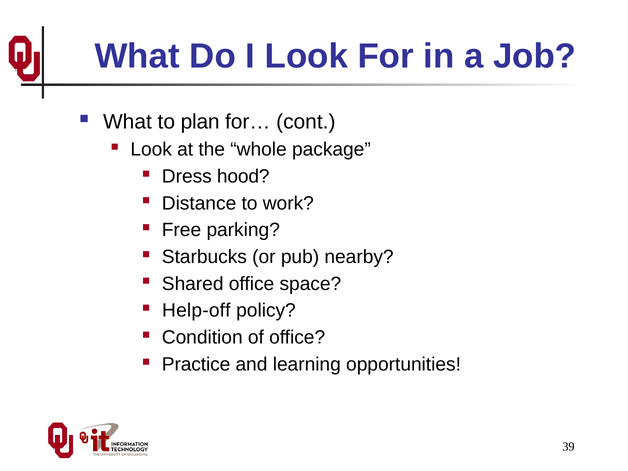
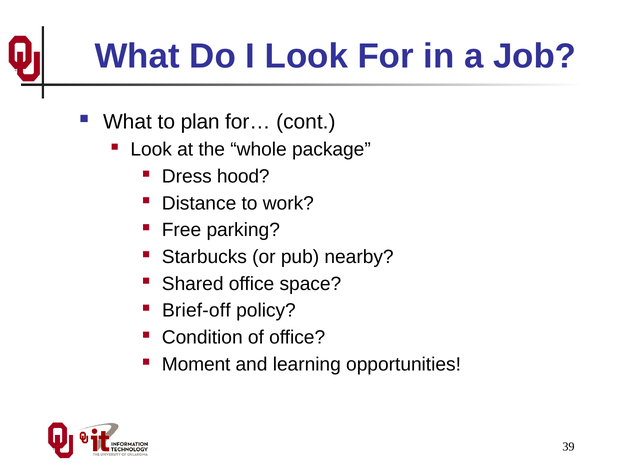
Help-off: Help-off -> Brief-off
Practice: Practice -> Moment
